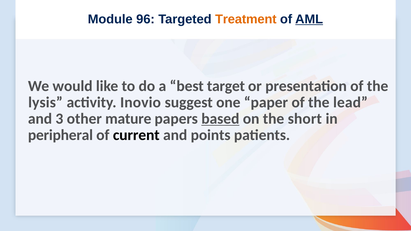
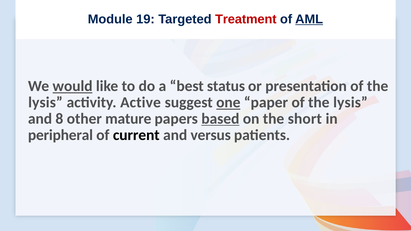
96: 96 -> 19
Treatment colour: orange -> red
would underline: none -> present
target: target -> status
Inovio: Inovio -> Active
one underline: none -> present
paper of the lead: lead -> lysis
3: 3 -> 8
points: points -> versus
